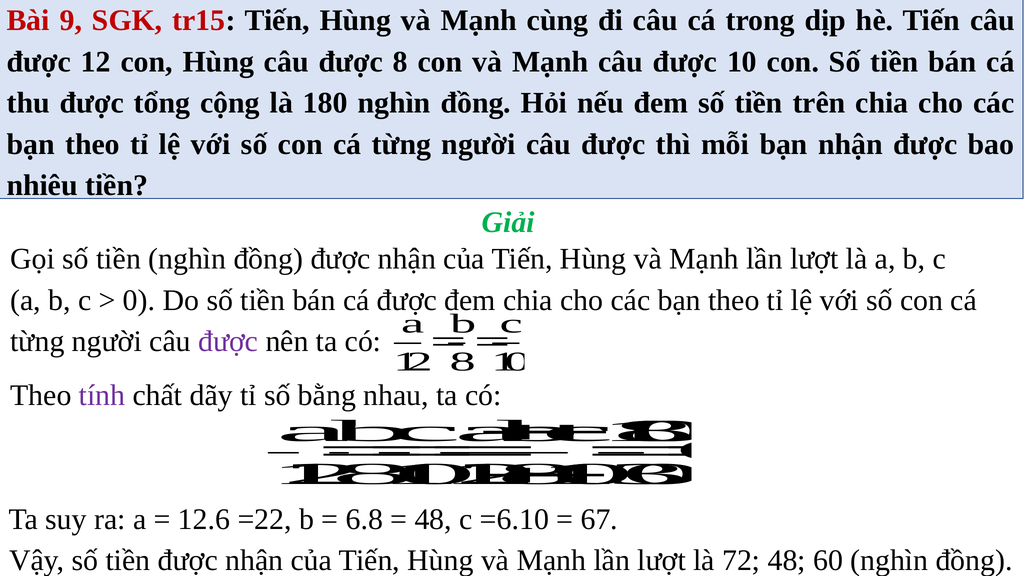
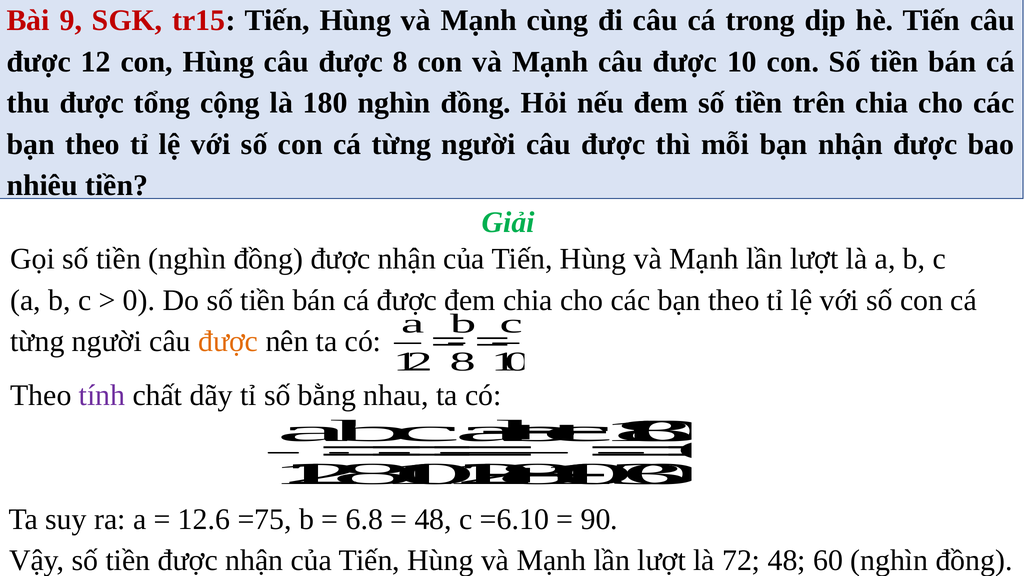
được at (228, 341) colour: purple -> orange
=22: =22 -> =75
67: 67 -> 90
